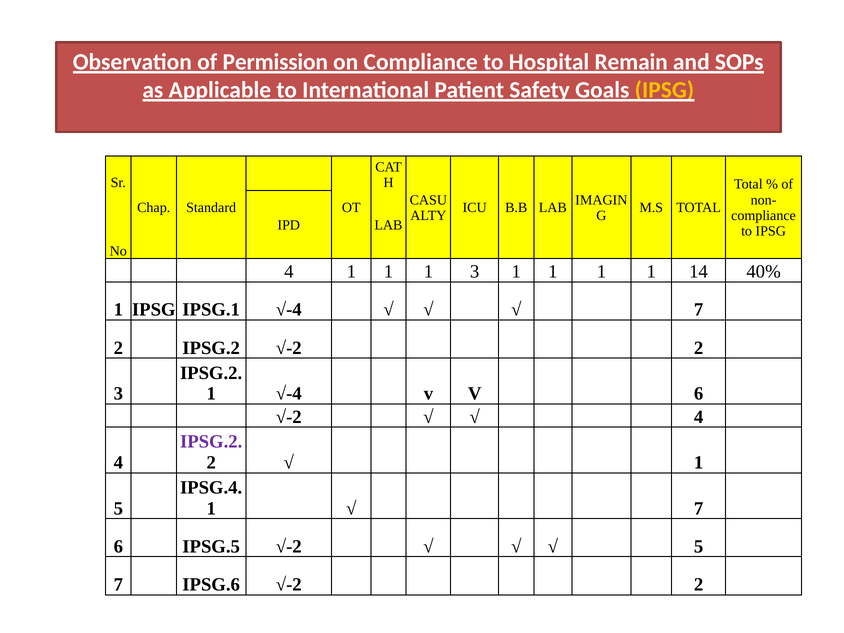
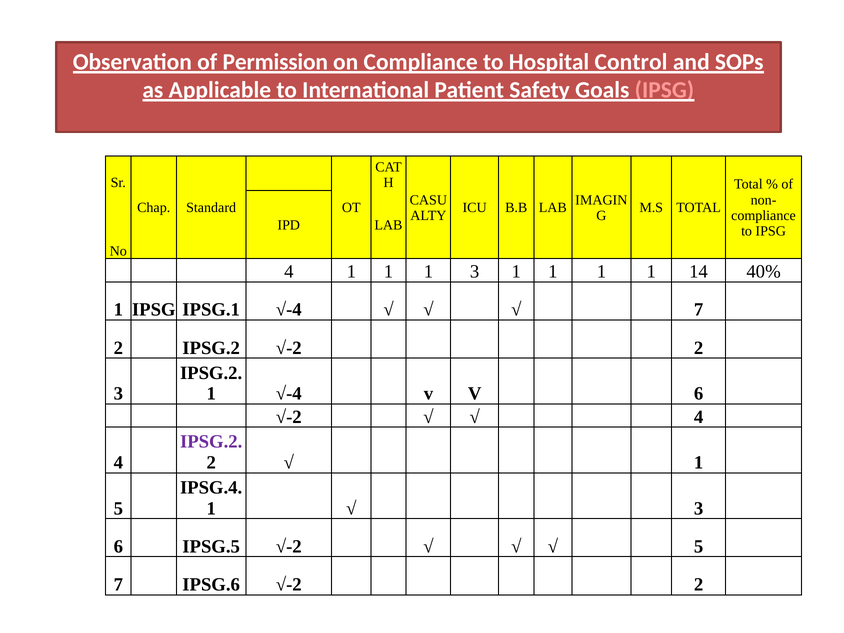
Remain: Remain -> Control
IPSG at (664, 90) colour: yellow -> pink
7 at (699, 508): 7 -> 3
